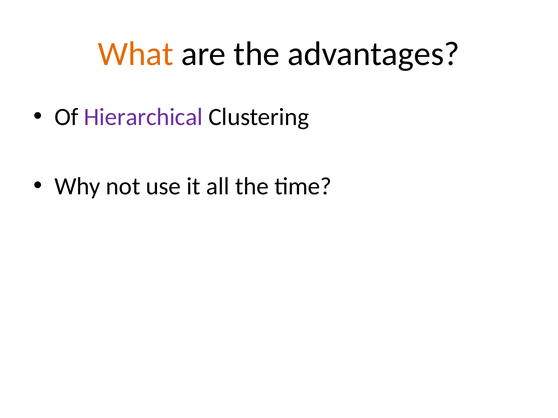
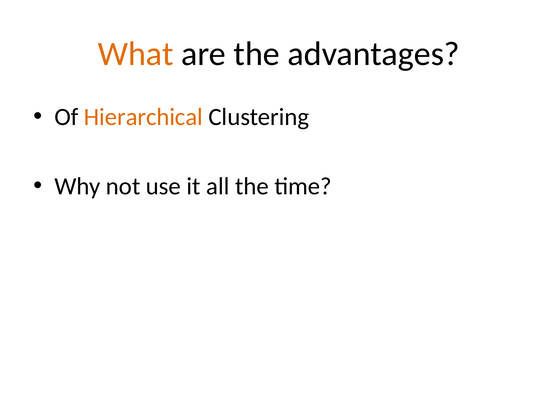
Hierarchical colour: purple -> orange
